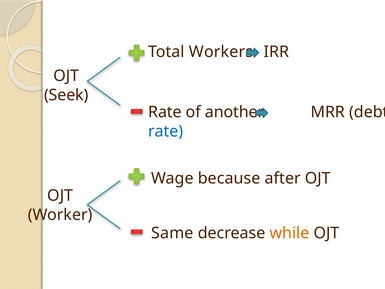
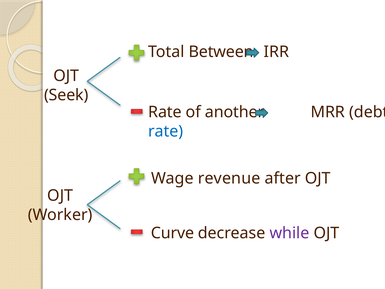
Workers: Workers -> Between
because: because -> revenue
Same: Same -> Curve
while colour: orange -> purple
